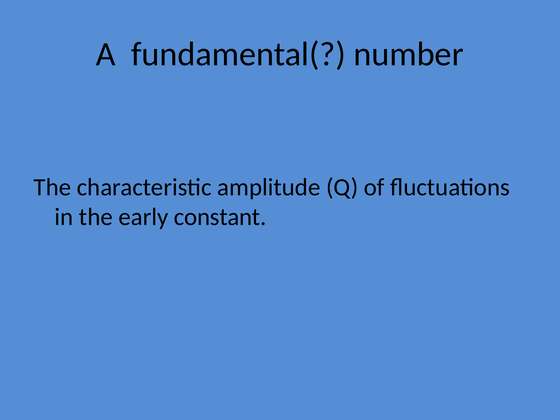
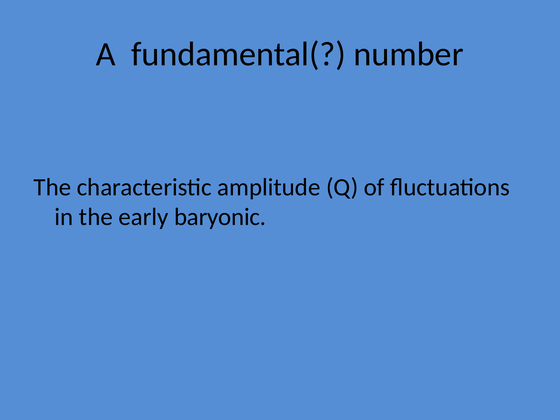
constant: constant -> baryonic
